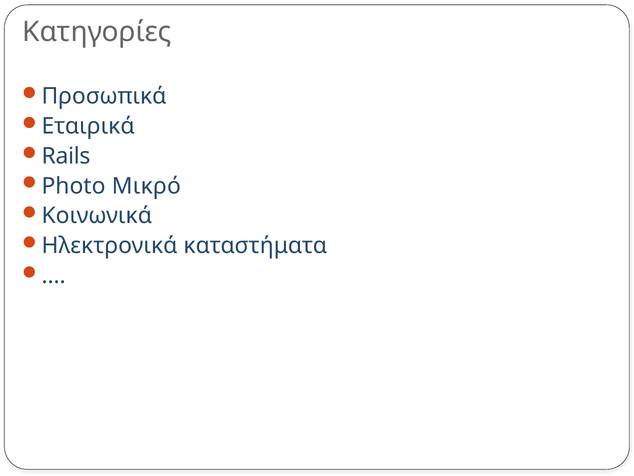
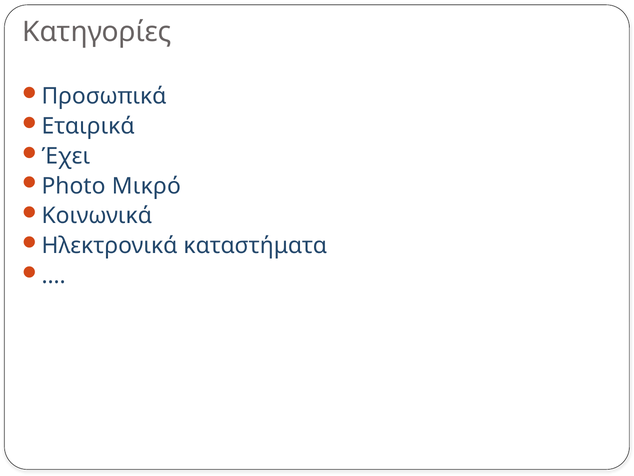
Rails: Rails -> Έχει
